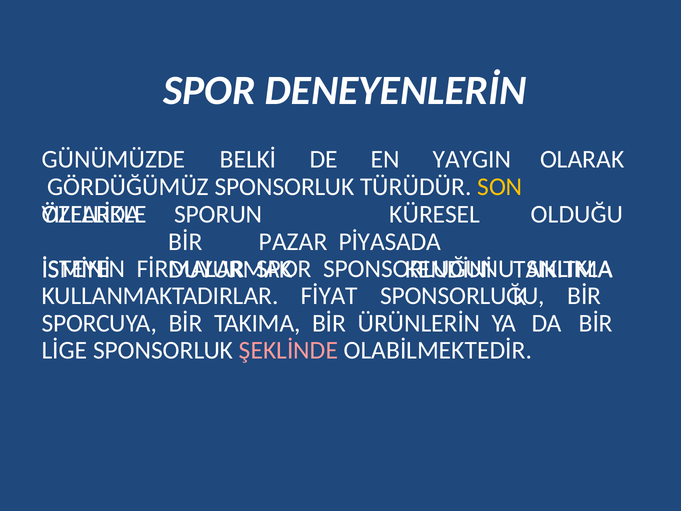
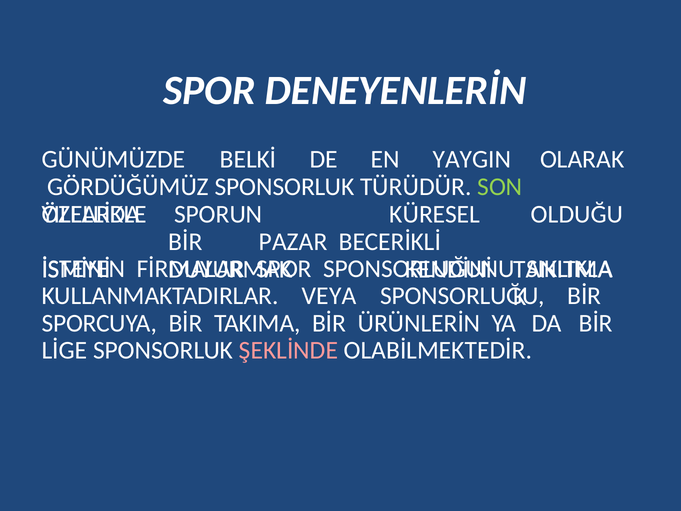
SON colour: yellow -> light green
PİYASADA: PİYASADA -> BECERİKLİ
FİYAT: FİYAT -> VEYA
